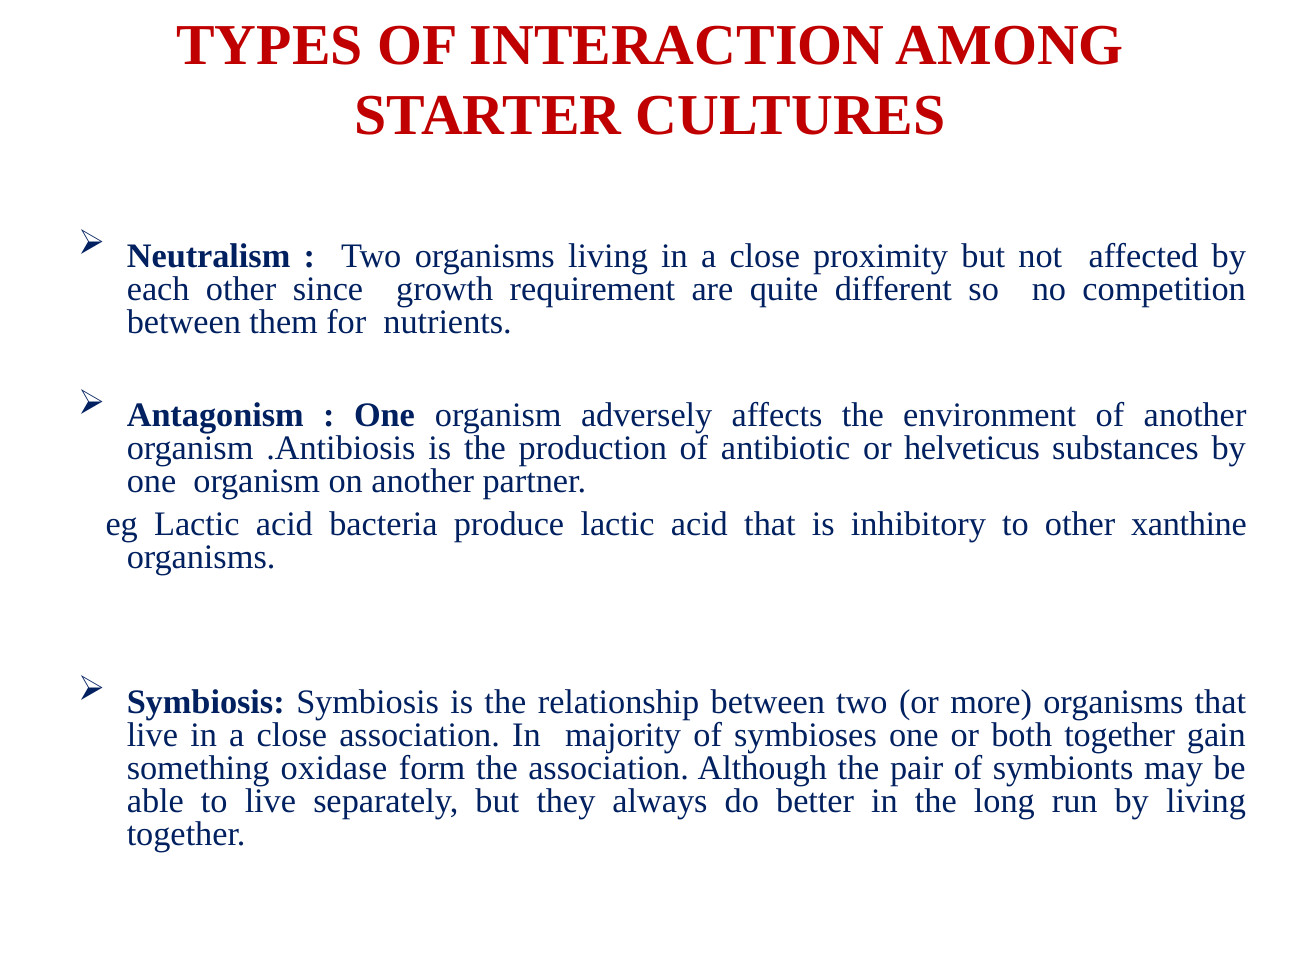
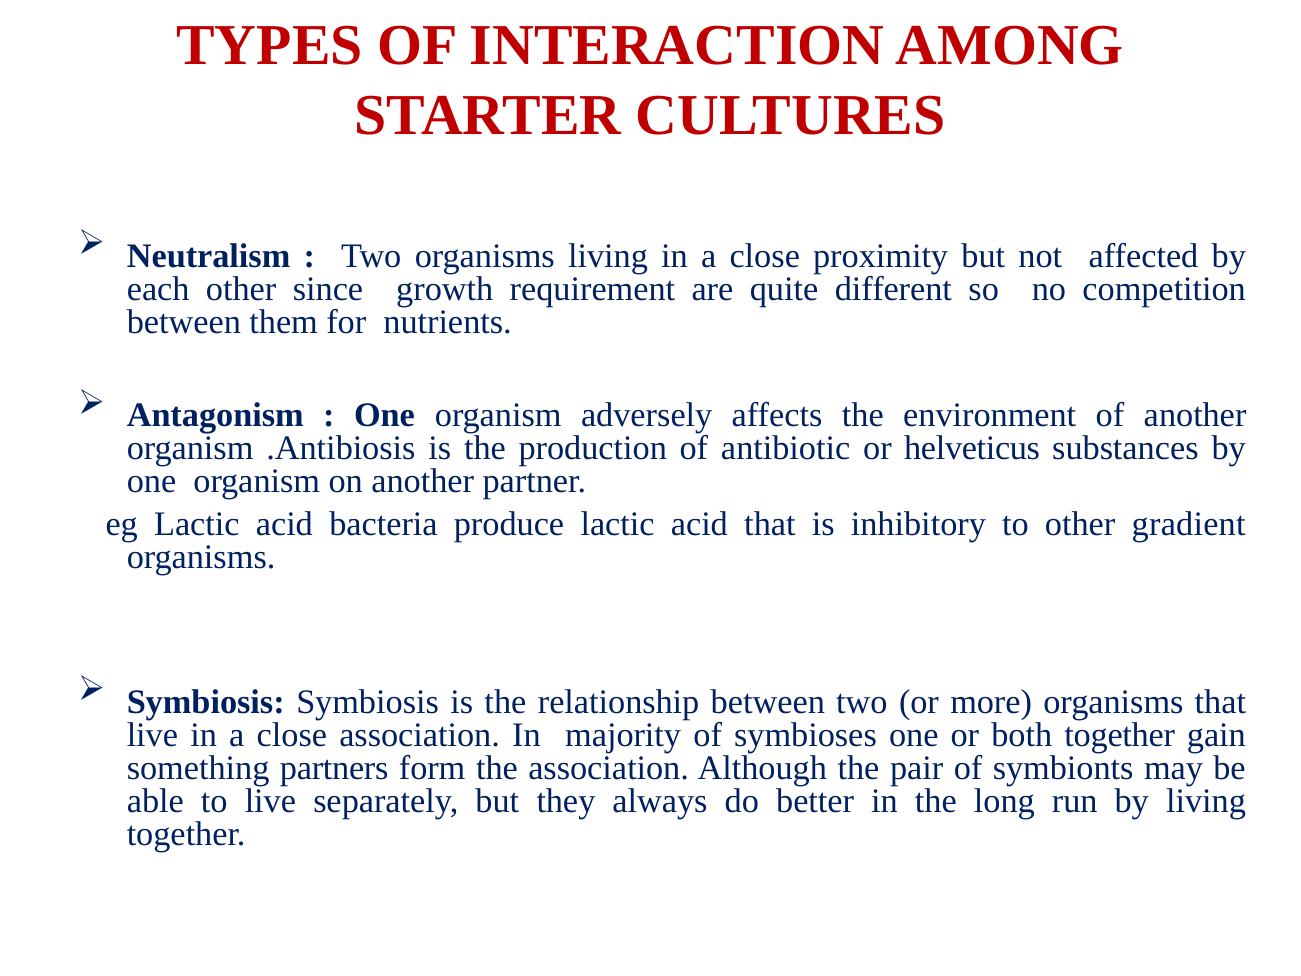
xanthine: xanthine -> gradient
oxidase: oxidase -> partners
